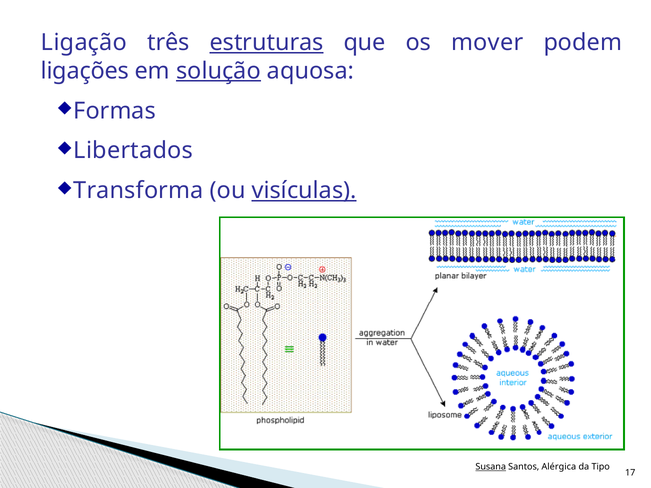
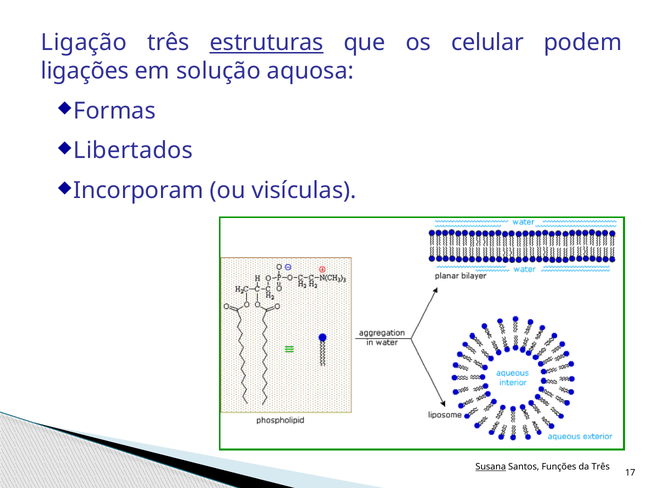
mover: mover -> celular
solução underline: present -> none
Transforma: Transforma -> Incorporam
visículas underline: present -> none
Alérgica: Alérgica -> Funções
da Tipo: Tipo -> Três
